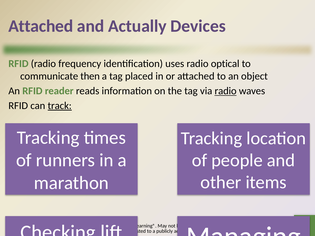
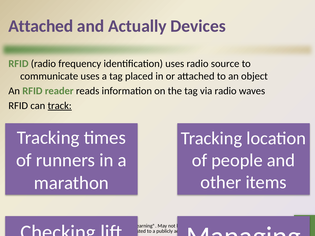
optical: optical -> source
communicate then: then -> uses
radio at (226, 91) underline: present -> none
